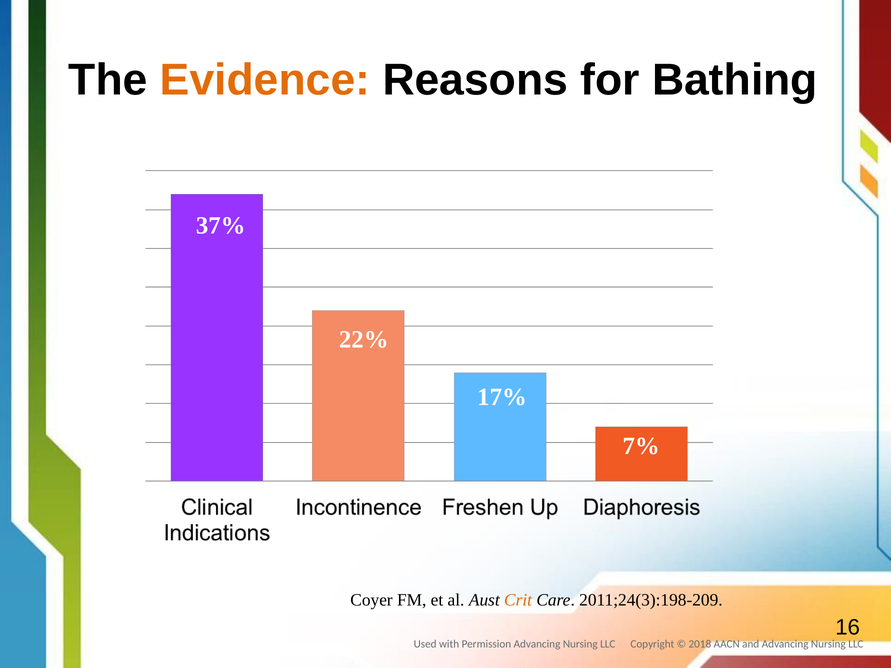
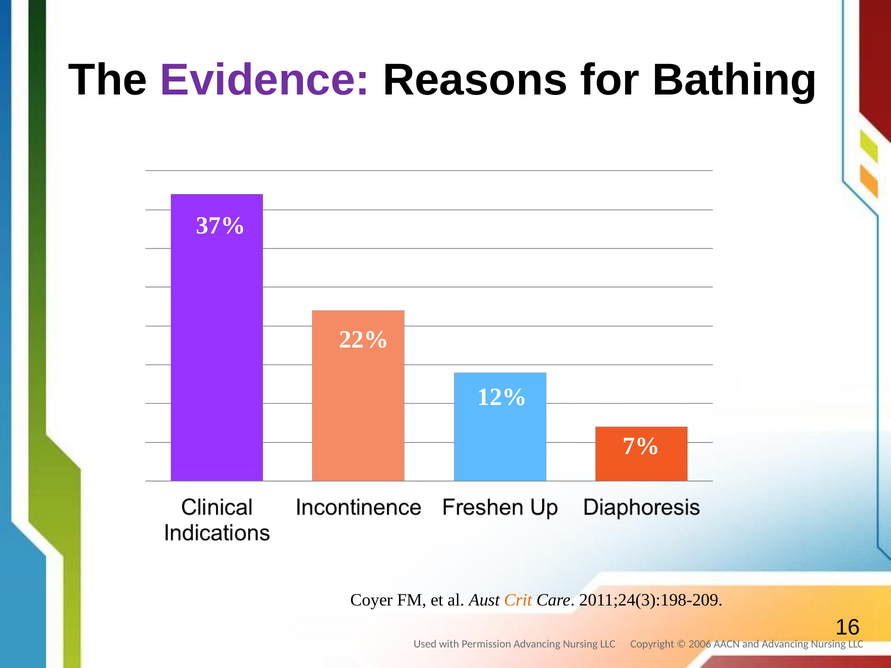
Evidence colour: orange -> purple
17%: 17% -> 12%
2018: 2018 -> 2006
